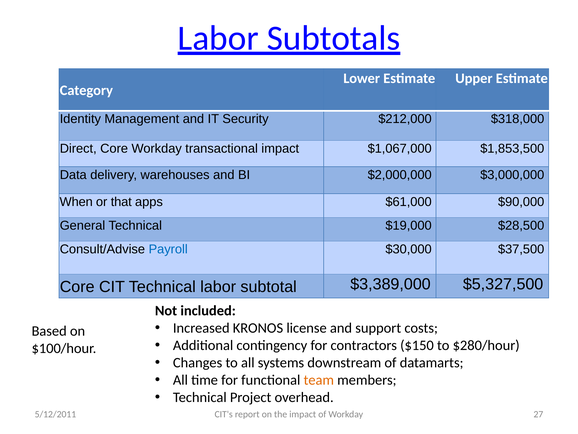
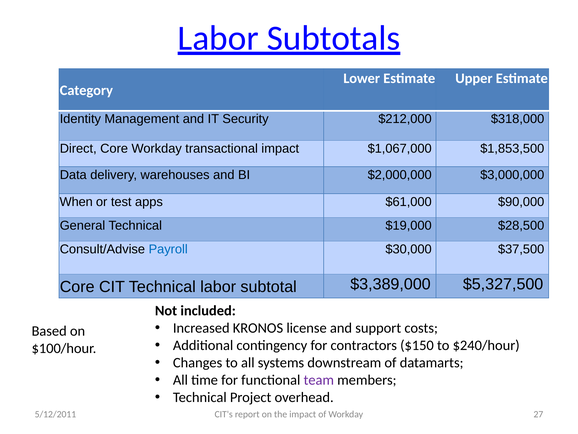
that: that -> test
$280/hour: $280/hour -> $240/hour
team colour: orange -> purple
